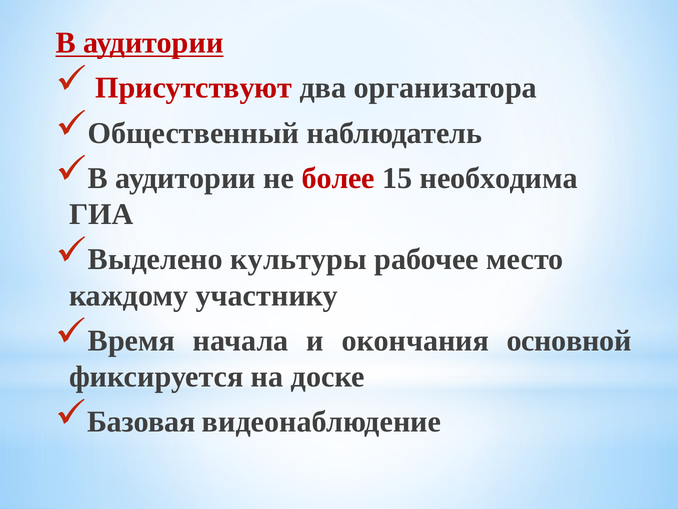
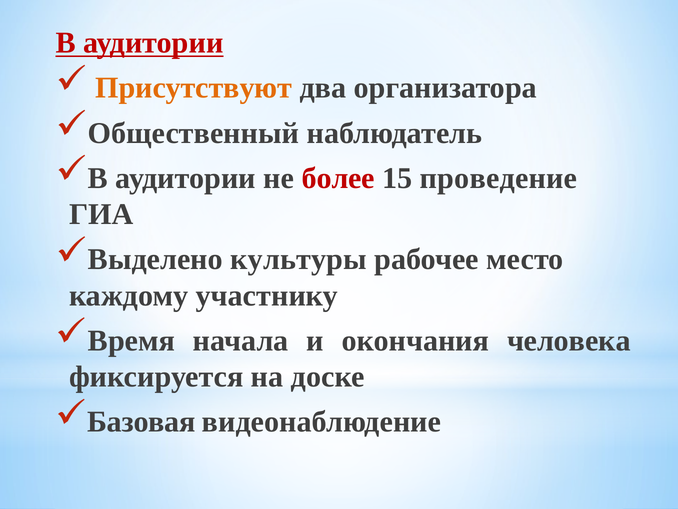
Присутствуют colour: red -> orange
необходима: необходима -> проведение
основной: основной -> человека
